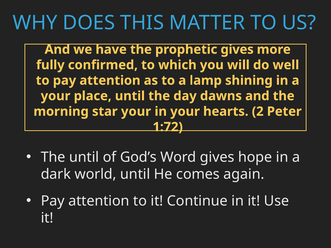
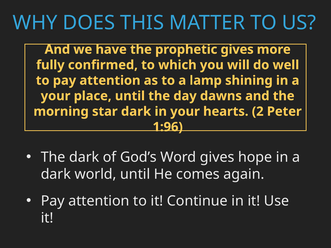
star your: your -> dark
1:72: 1:72 -> 1:96
The until: until -> dark
